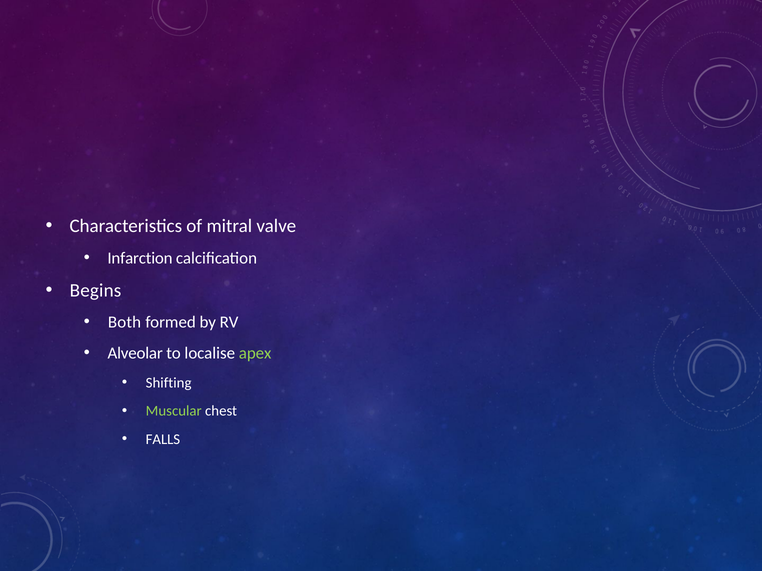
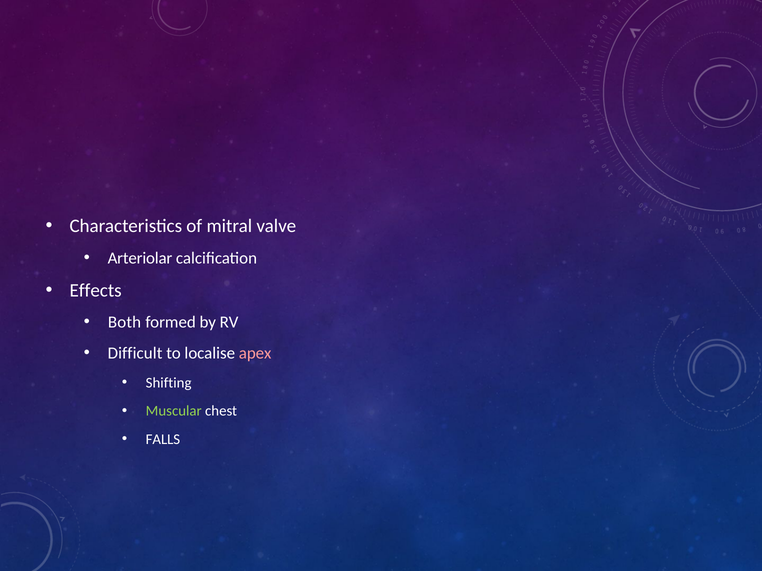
Infarction: Infarction -> Arteriolar
Begins: Begins -> Effects
Alveolar: Alveolar -> Difficult
apex colour: light green -> pink
